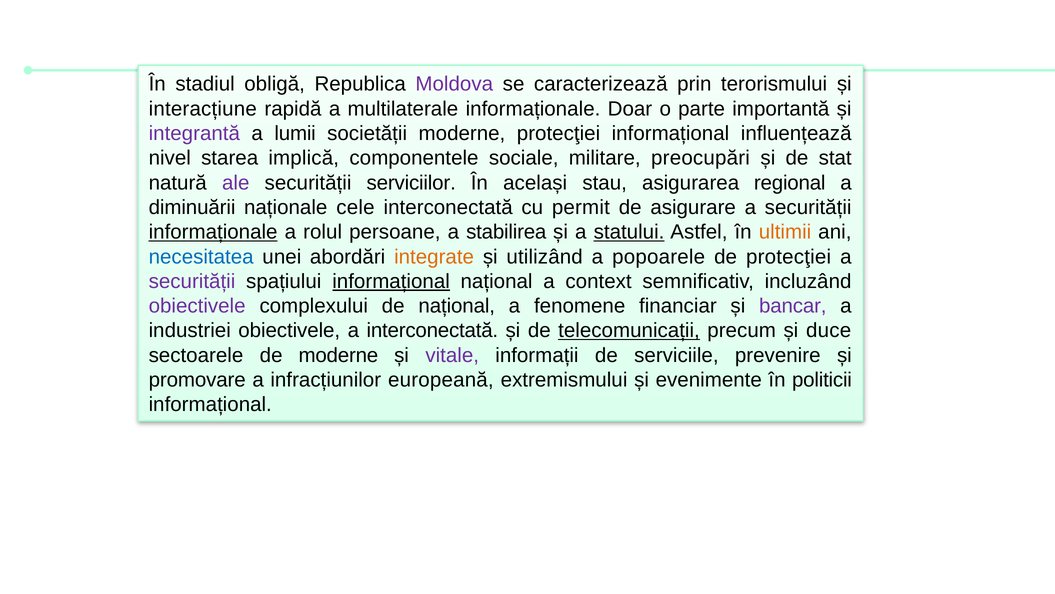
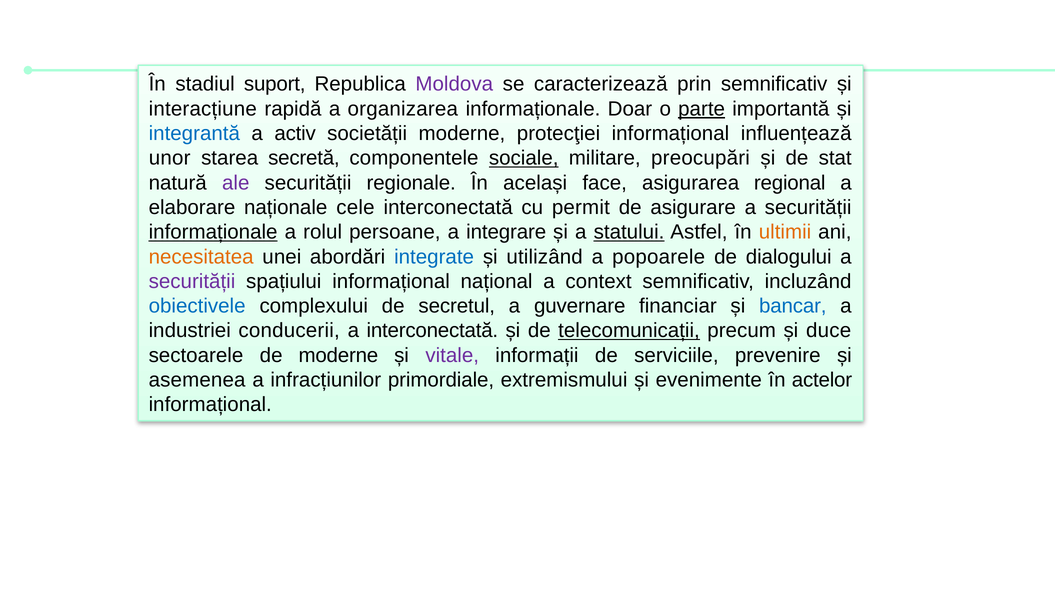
obligă: obligă -> suport
prin terorismului: terorismului -> semnificativ
multilaterale: multilaterale -> organizarea
parte underline: none -> present
integrantă colour: purple -> blue
lumii: lumii -> activ
nivel: nivel -> unor
implică: implică -> secretă
sociale underline: none -> present
serviciilor: serviciilor -> regionale
stau: stau -> face
diminuării: diminuării -> elaborare
stabilirea: stabilirea -> integrare
necesitatea colour: blue -> orange
integrate colour: orange -> blue
de protecţiei: protecţiei -> dialogului
informațional at (391, 281) underline: present -> none
obiectivele at (197, 306) colour: purple -> blue
de național: național -> secretul
fenomene: fenomene -> guvernare
bancar colour: purple -> blue
industriei obiectivele: obiectivele -> conducerii
promovare: promovare -> asemenea
europeană: europeană -> primordiale
politicii: politicii -> actelor
